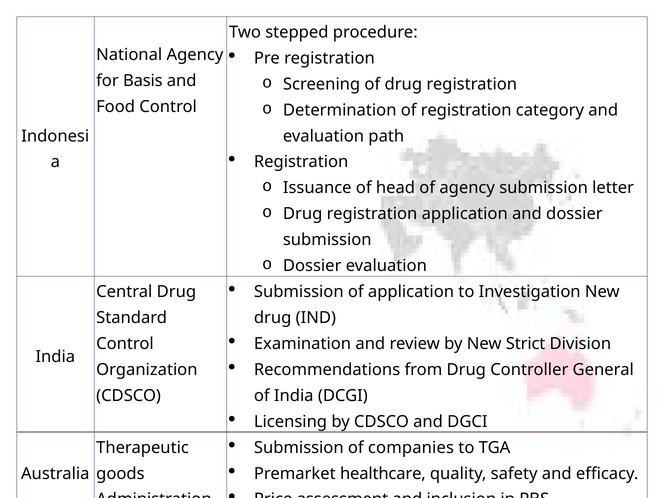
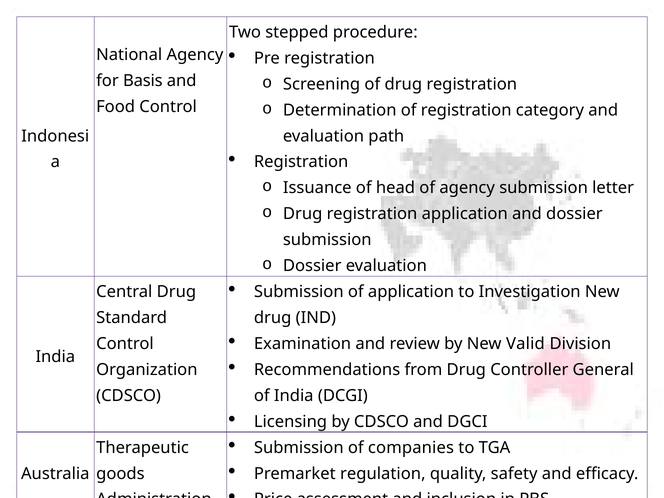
Strict: Strict -> Valid
Premarket healthcare: healthcare -> regulation
